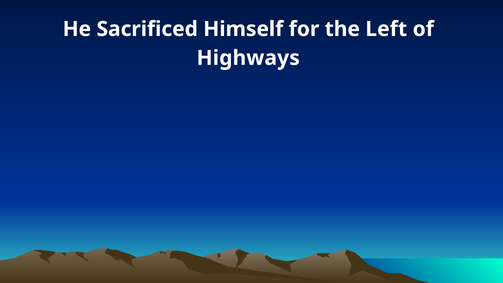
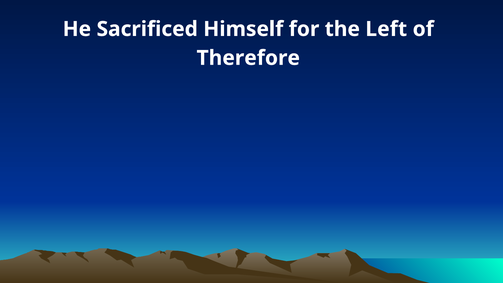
Highways: Highways -> Therefore
